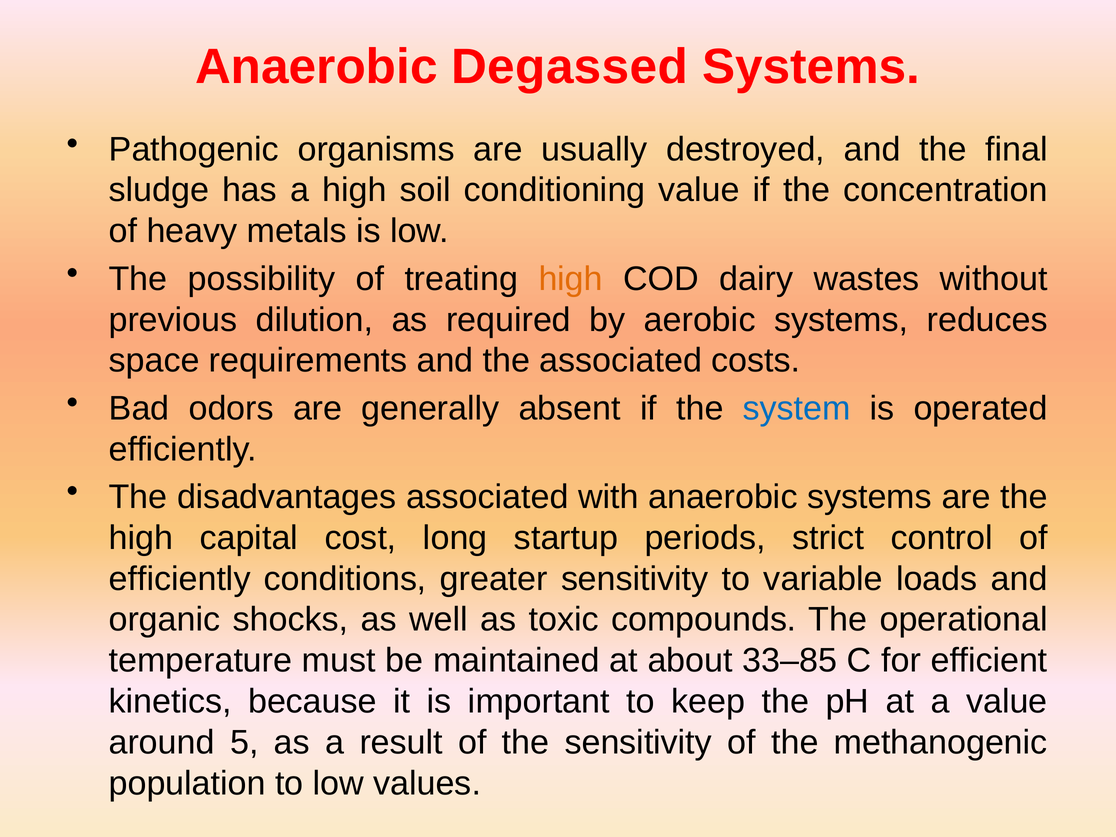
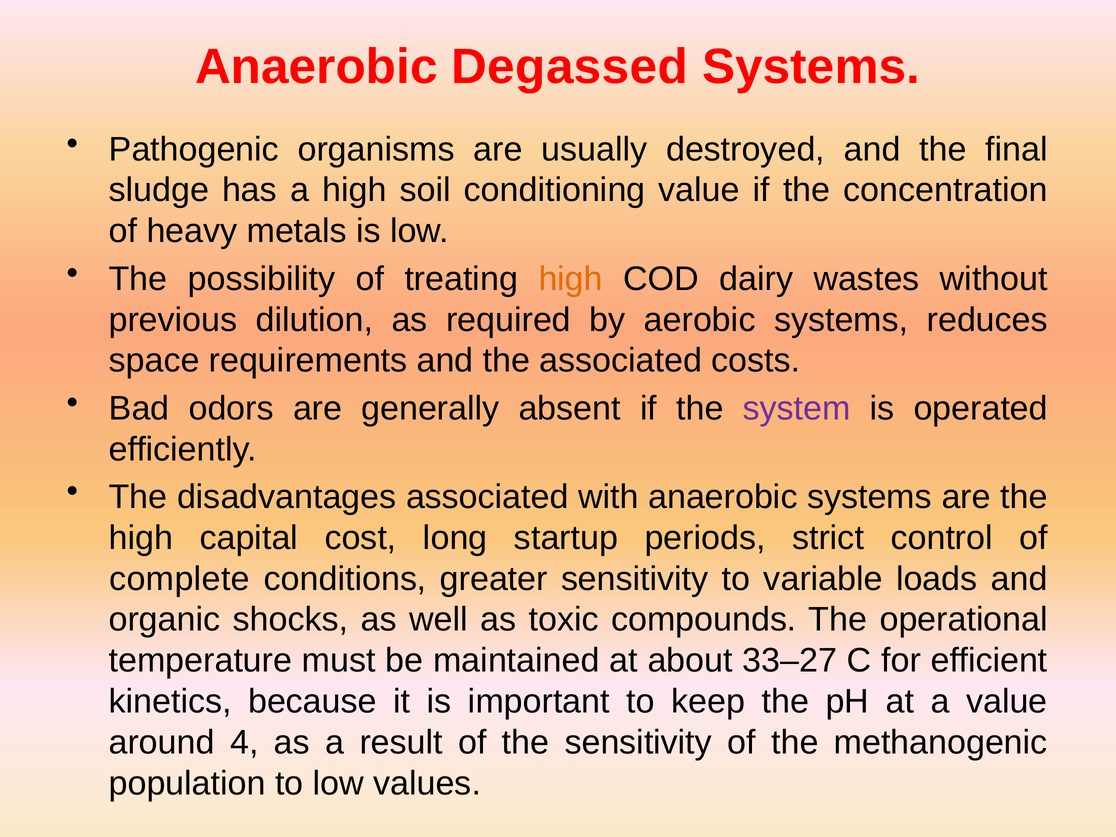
system colour: blue -> purple
efficiently at (180, 579): efficiently -> complete
33–85: 33–85 -> 33–27
5: 5 -> 4
